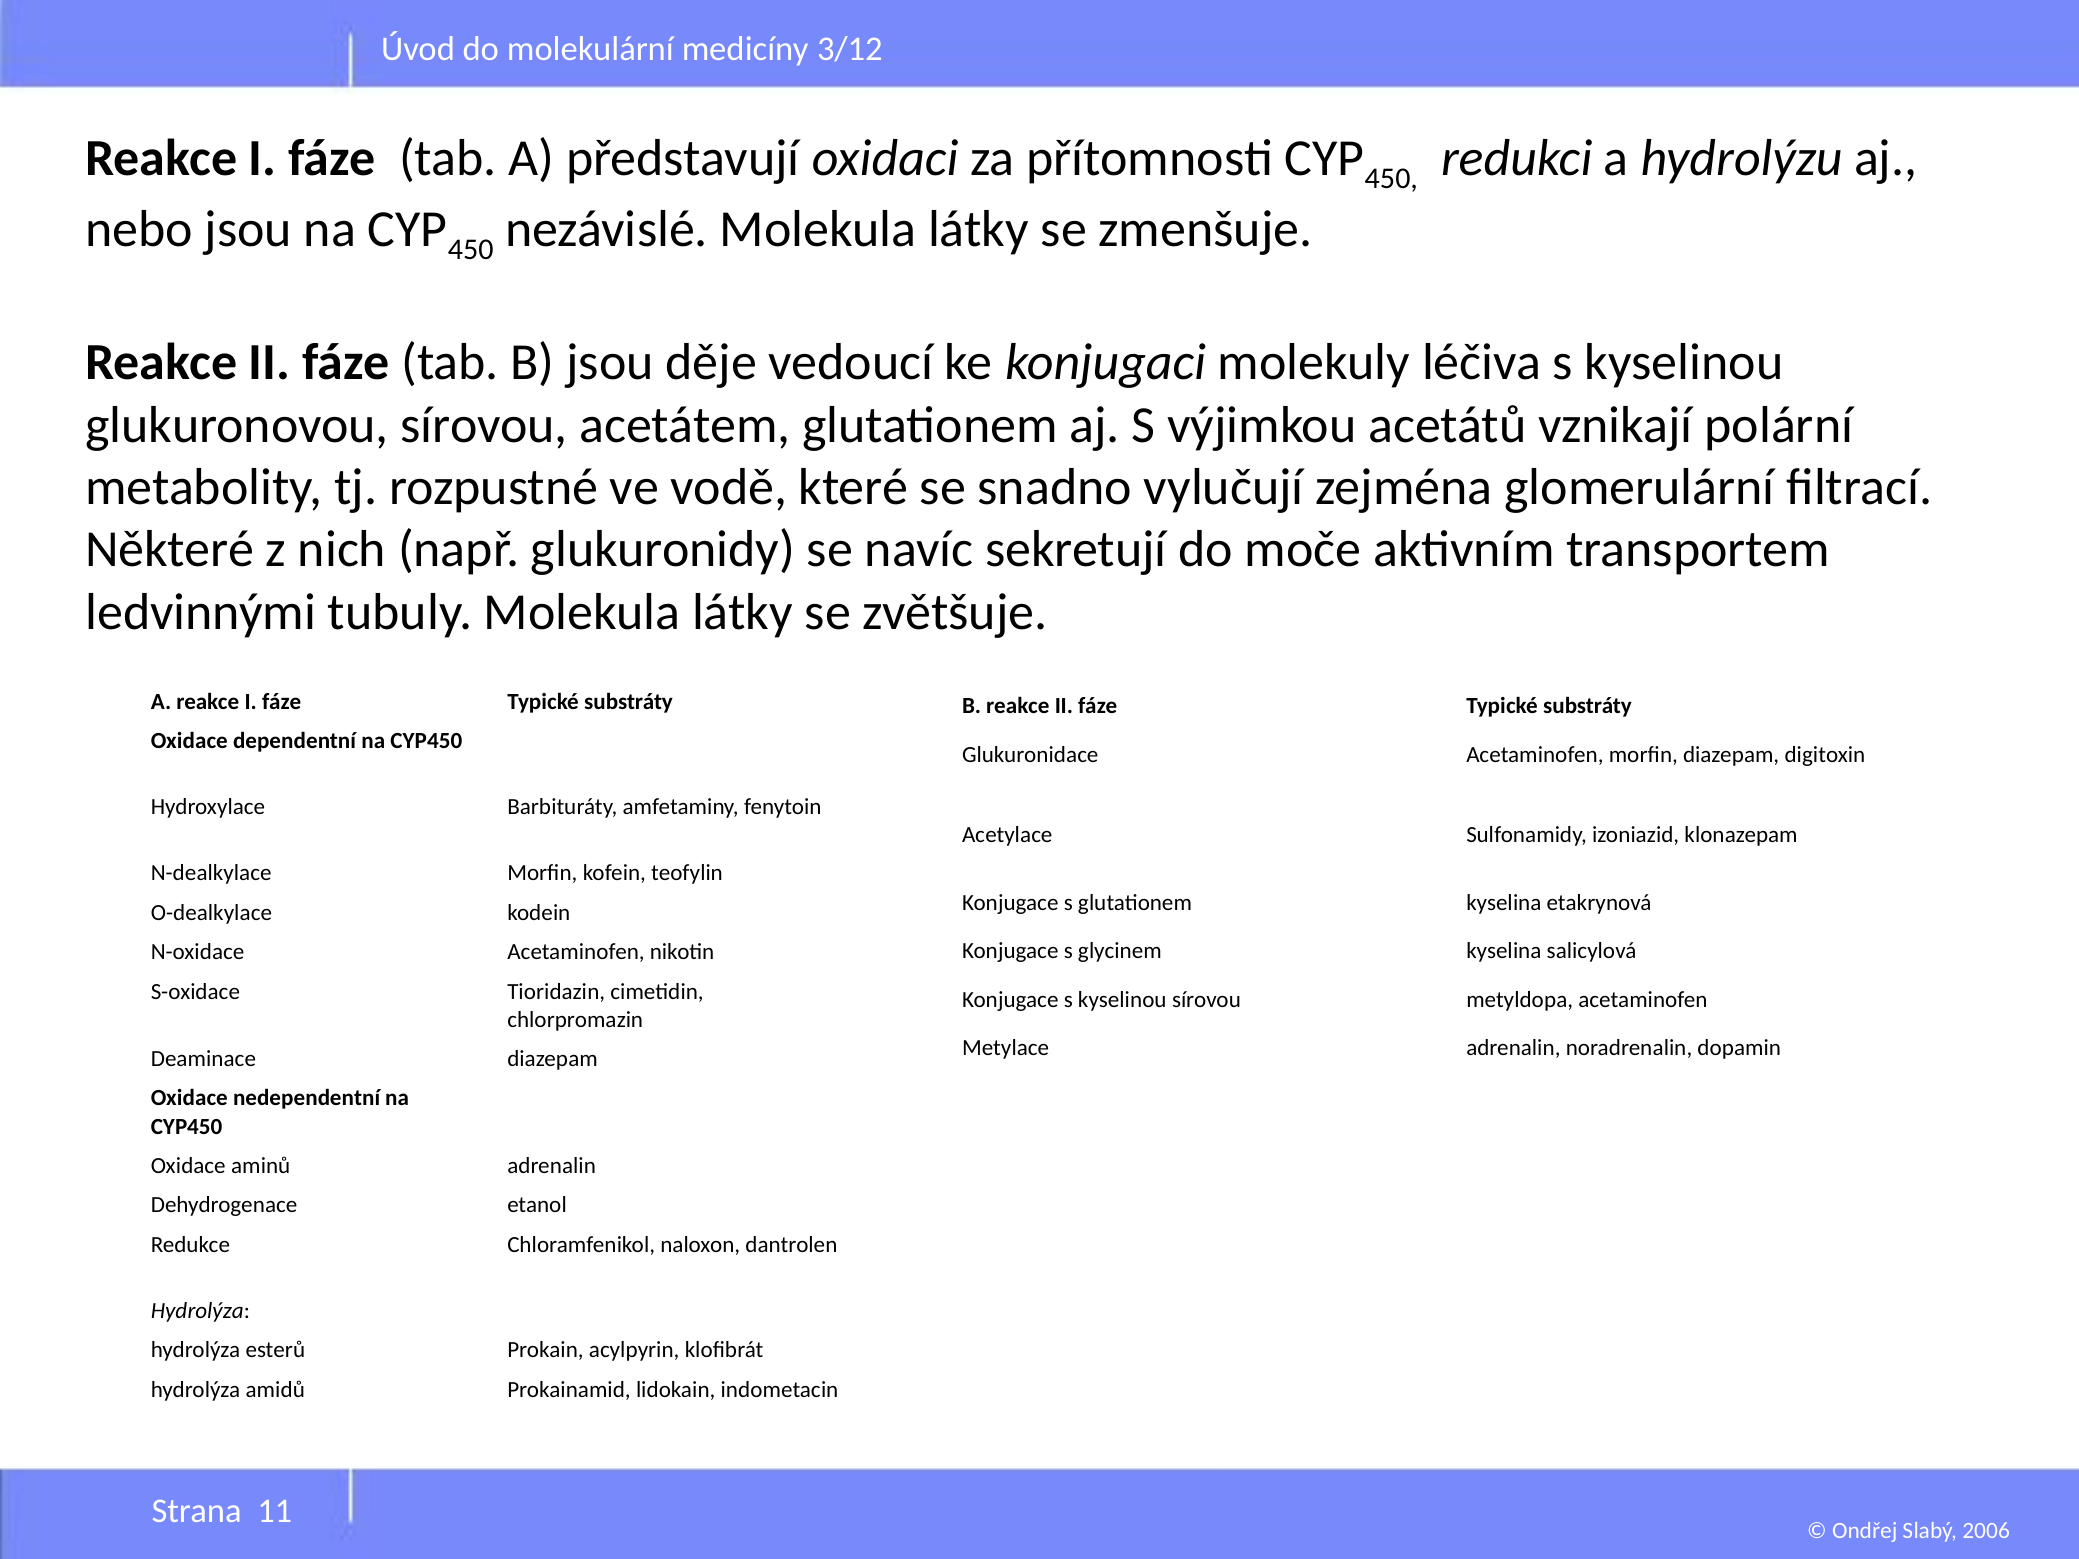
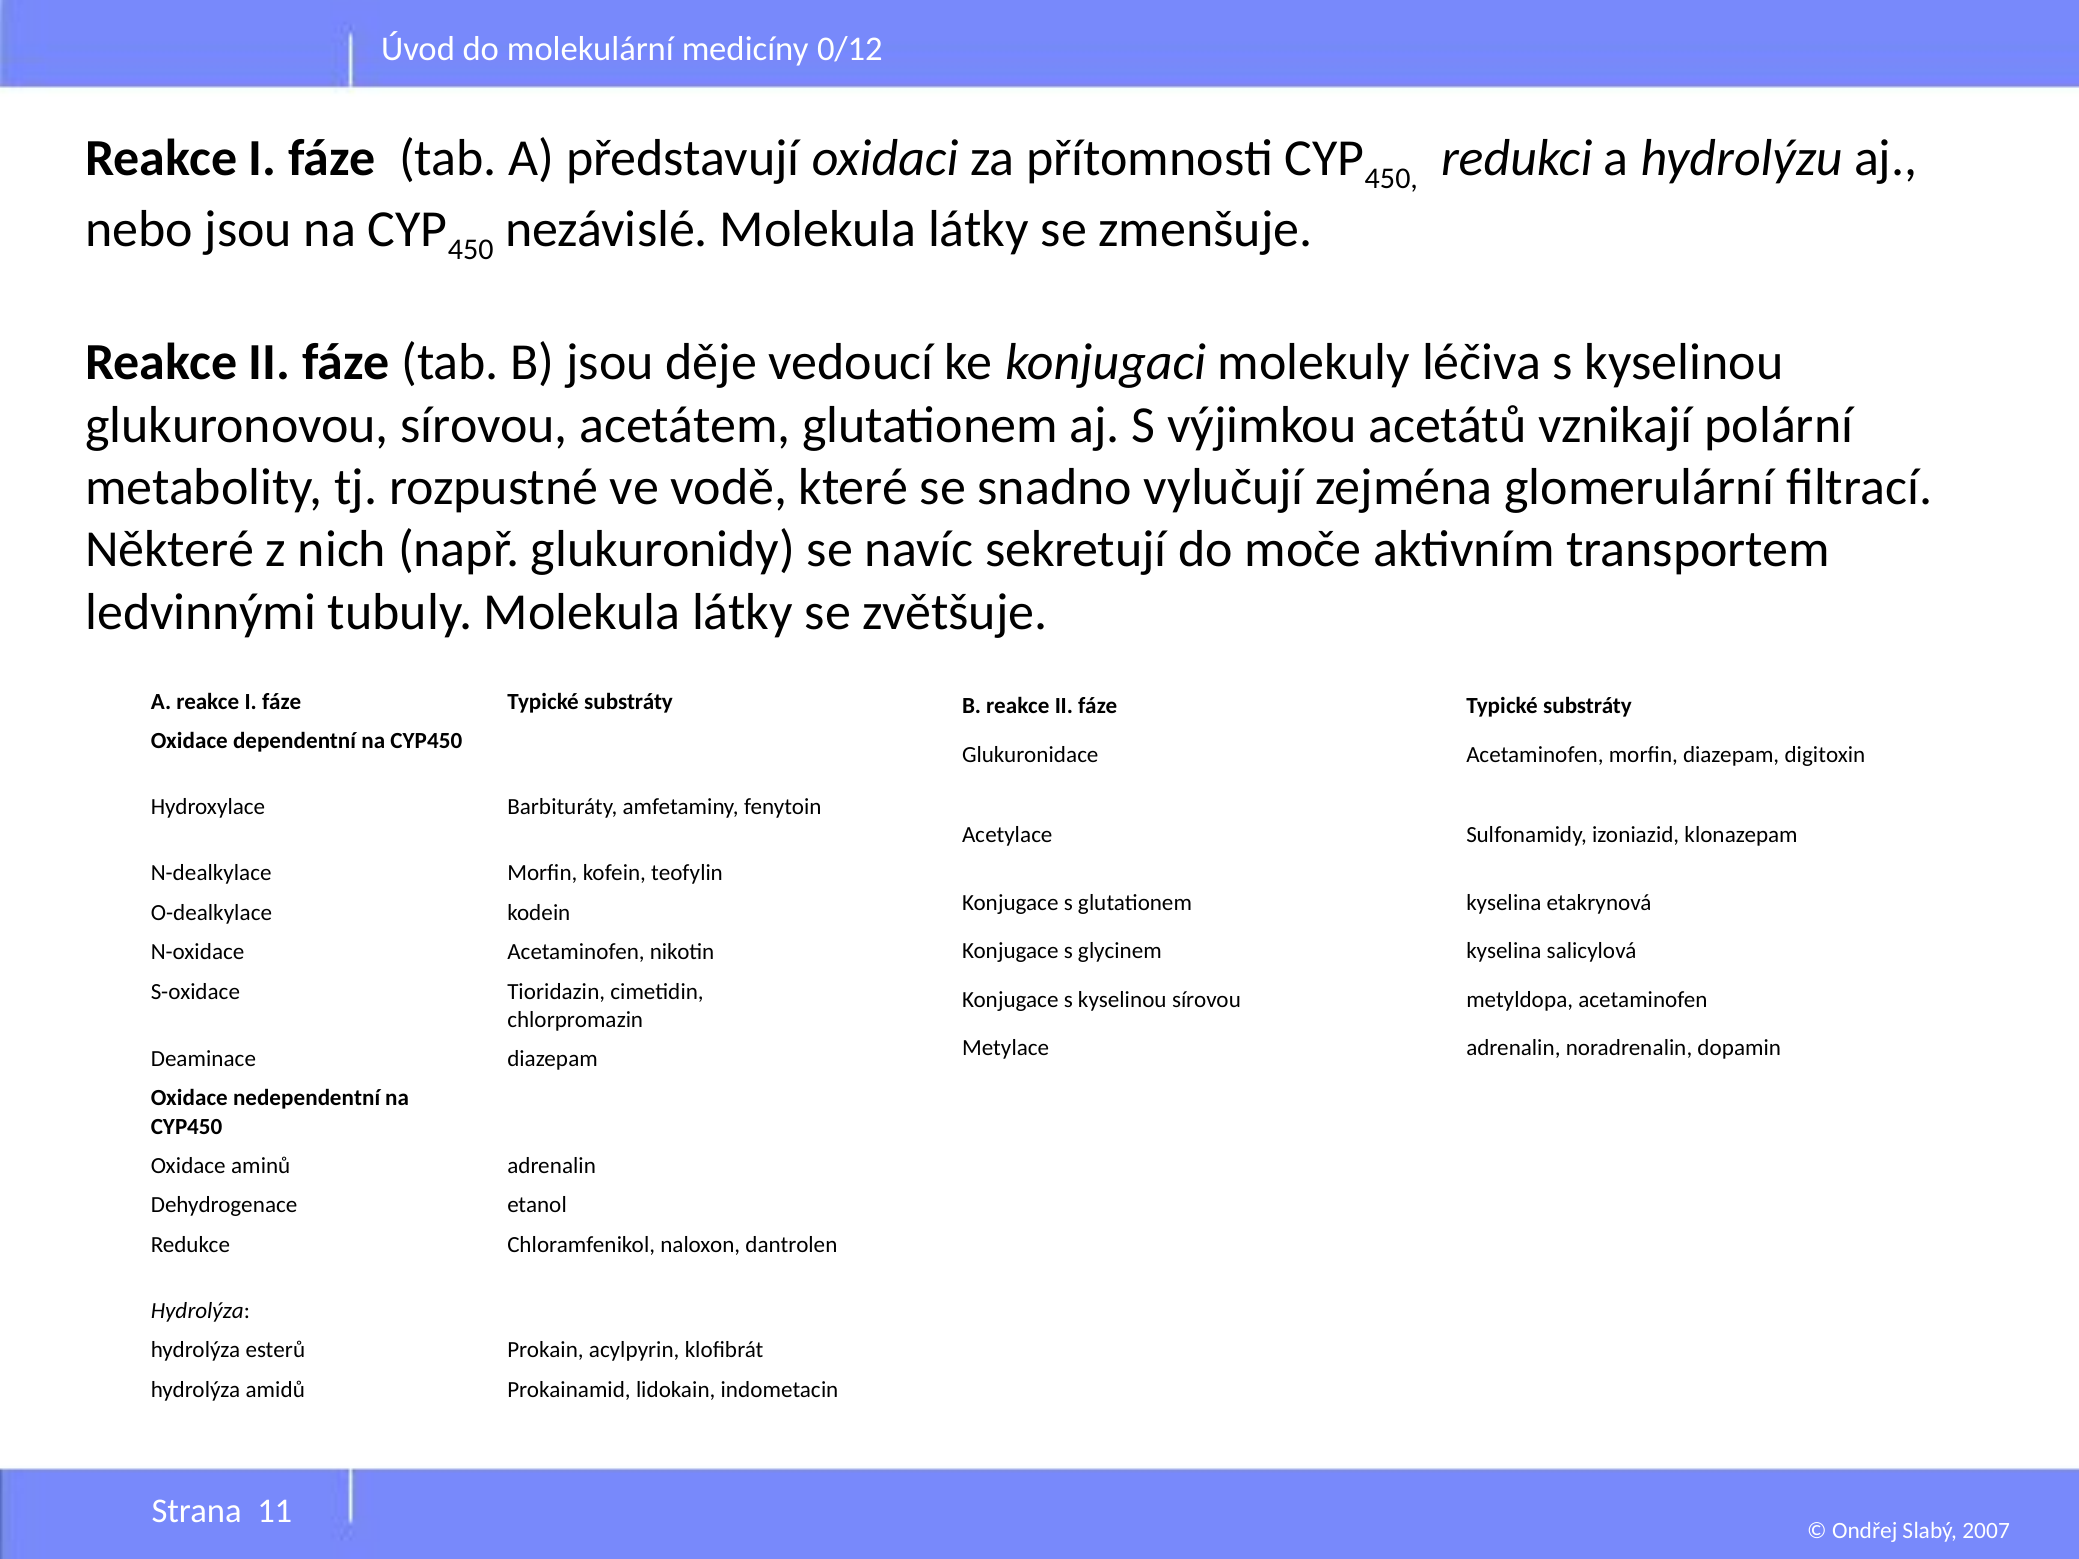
3/12: 3/12 -> 0/12
2006: 2006 -> 2007
